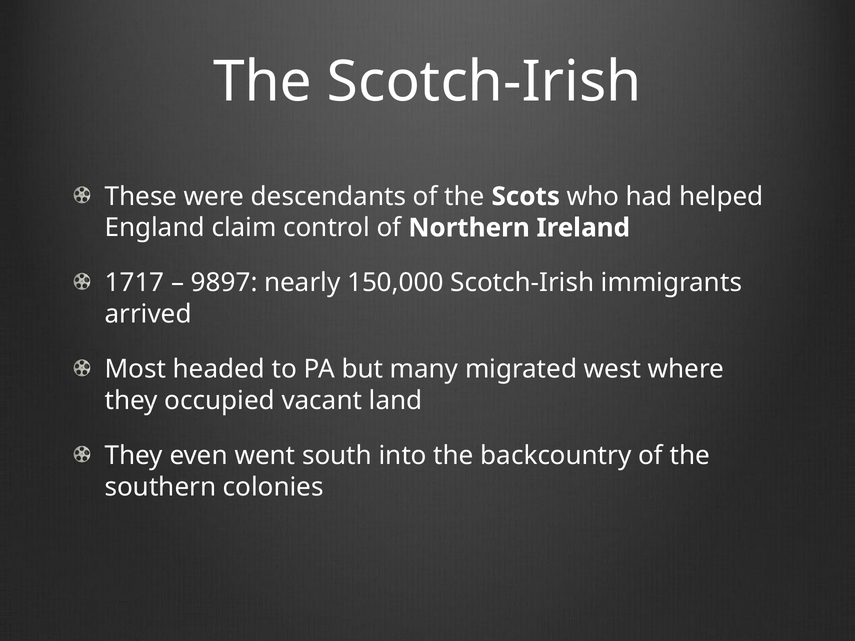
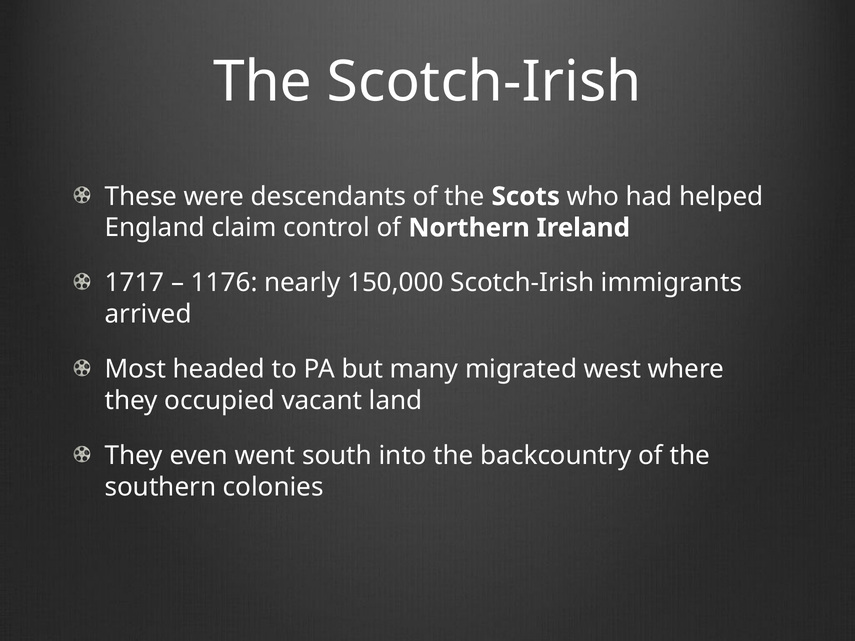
9897: 9897 -> 1176
